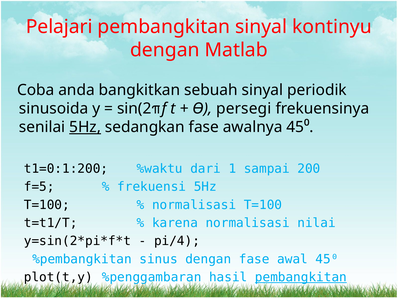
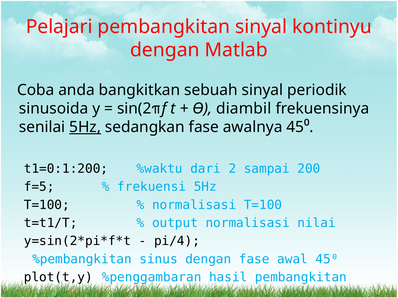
persegi: persegi -> diambil
1: 1 -> 2
karena: karena -> output
pembangkitan at (301, 278) underline: present -> none
